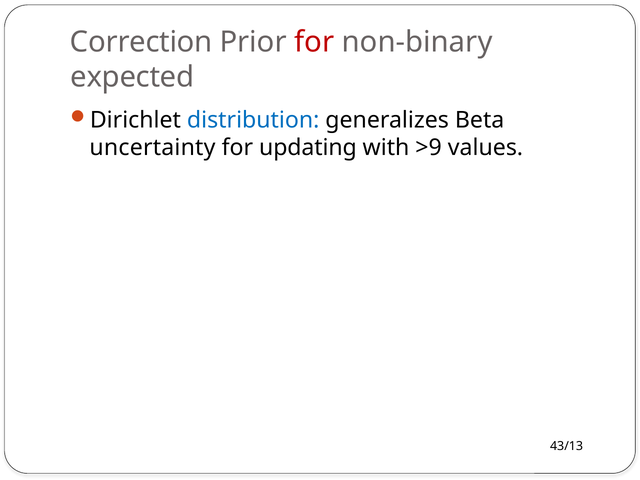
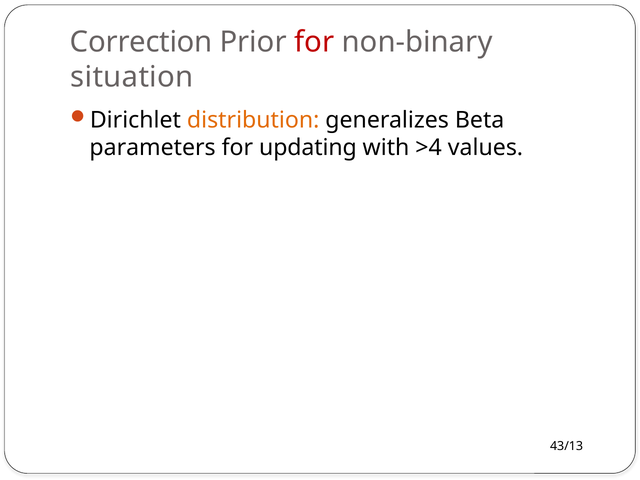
expected: expected -> situation
distribution colour: blue -> orange
uncertainty: uncertainty -> parameters
>9: >9 -> >4
